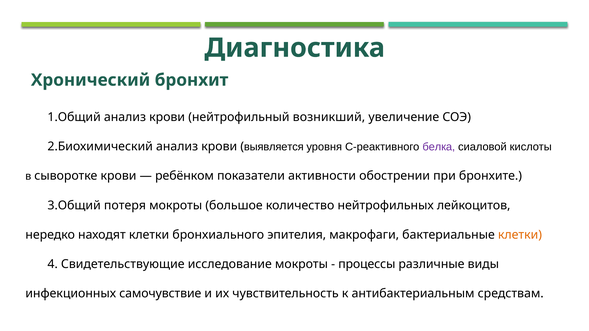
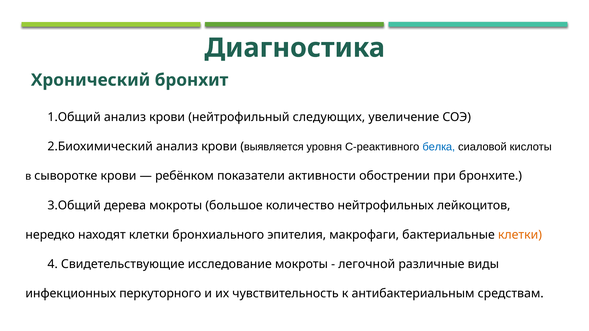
возникший: возникший -> следующих
белка colour: purple -> blue
потеря: потеря -> дерева
процессы: процессы -> легочной
самочувствие: самочувствие -> перкуторного
